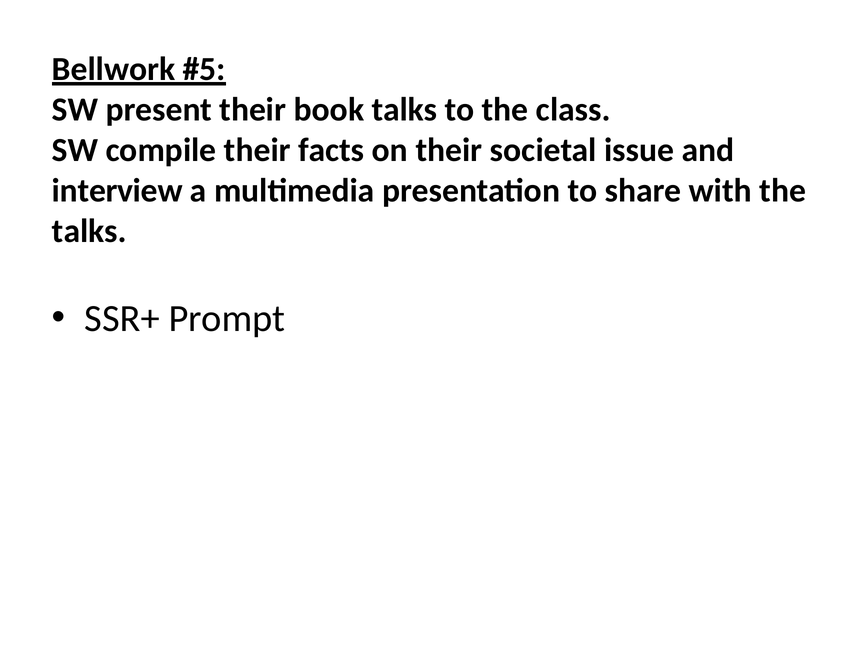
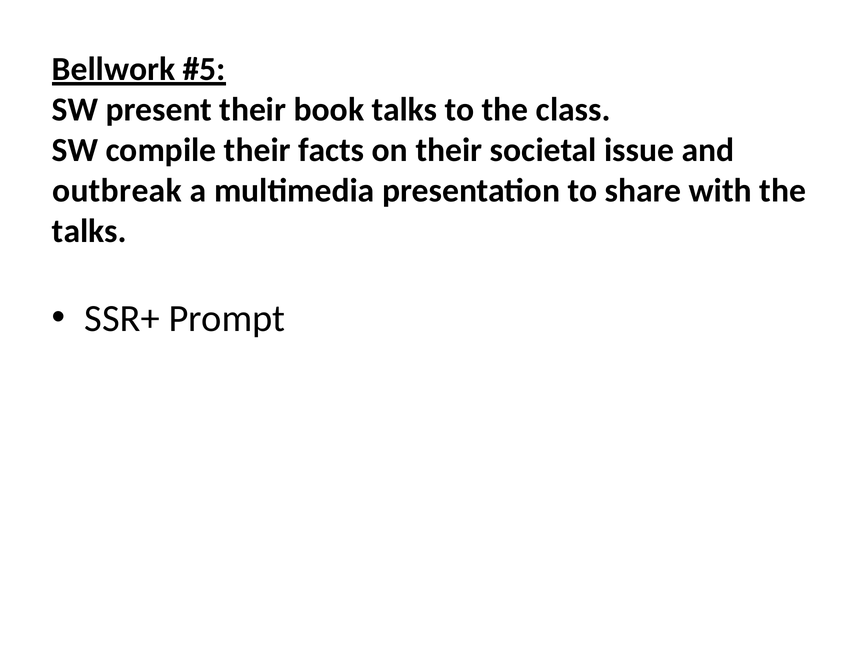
interview: interview -> outbreak
